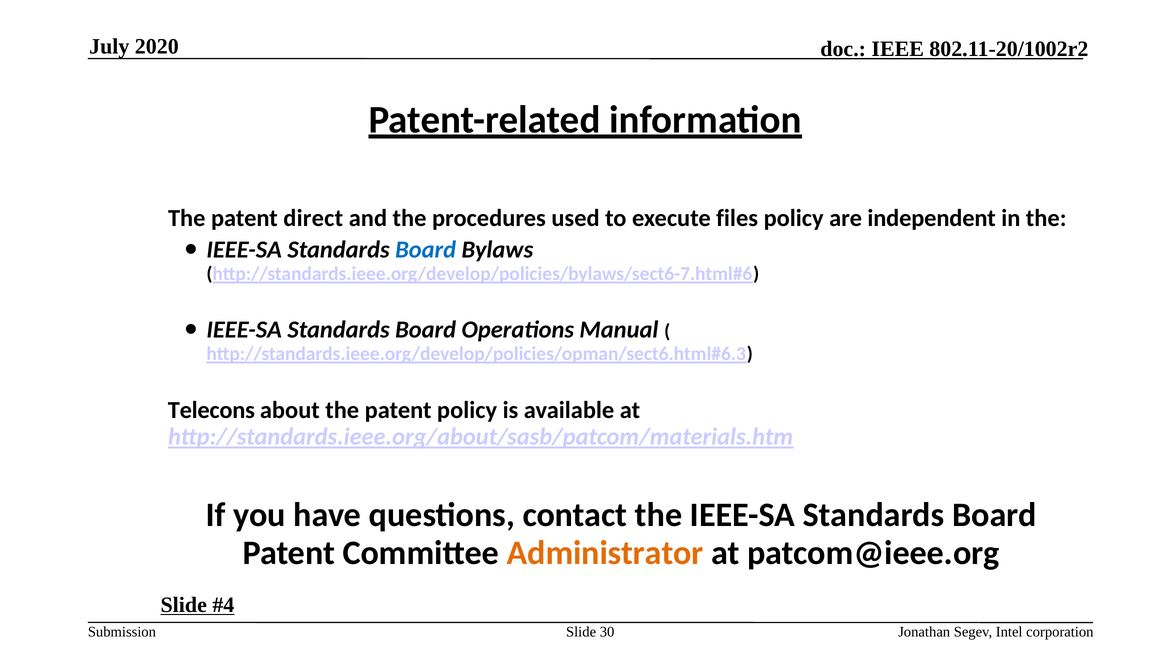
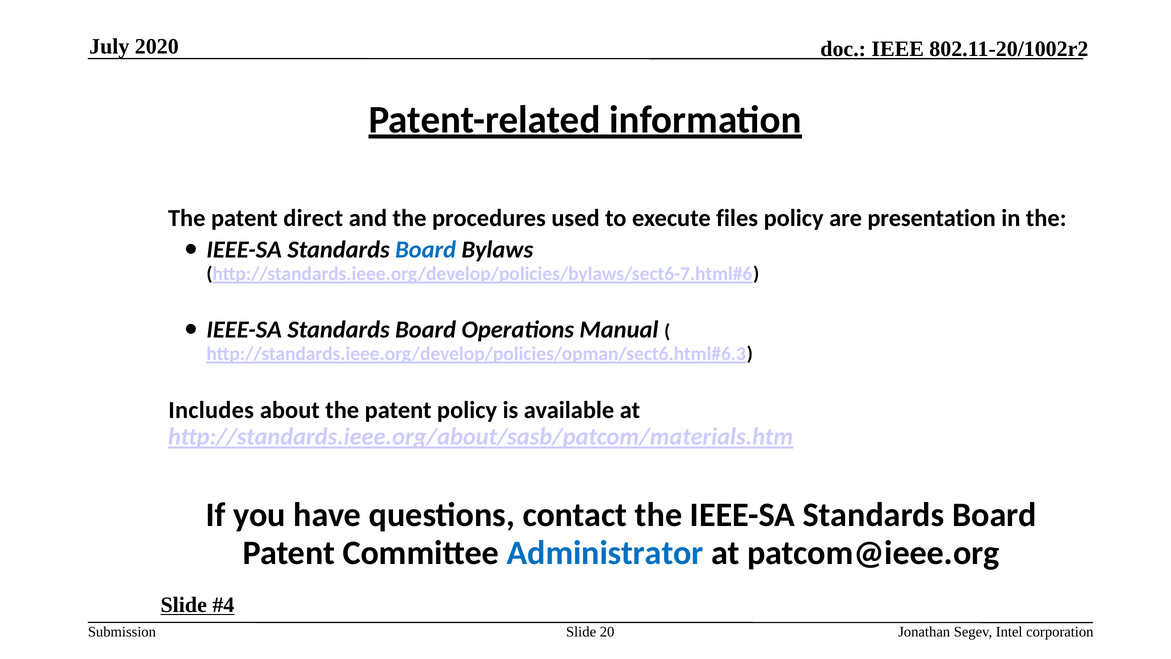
independent: independent -> presentation
Telecons: Telecons -> Includes
Administrator colour: orange -> blue
30: 30 -> 20
